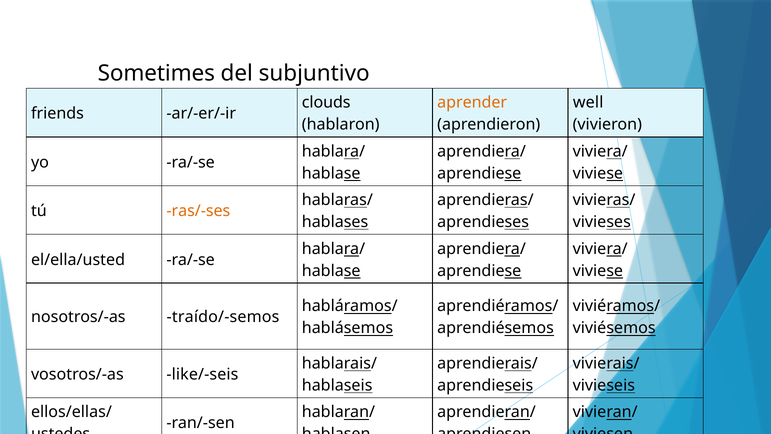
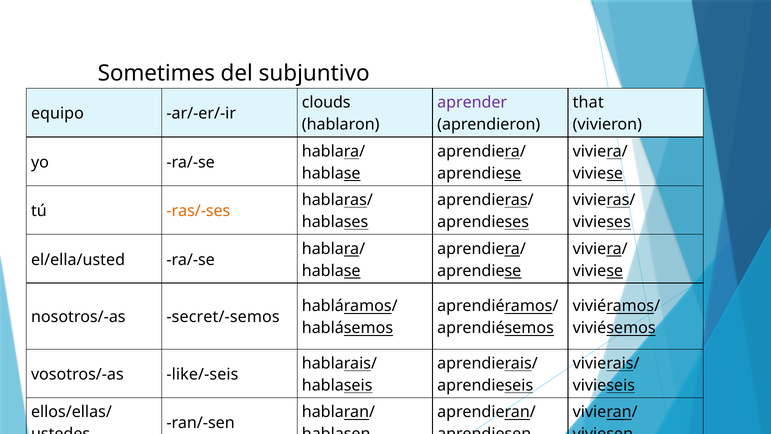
aprender colour: orange -> purple
well: well -> that
friends: friends -> equipo
traído/-semos: traído/-semos -> secret/-semos
